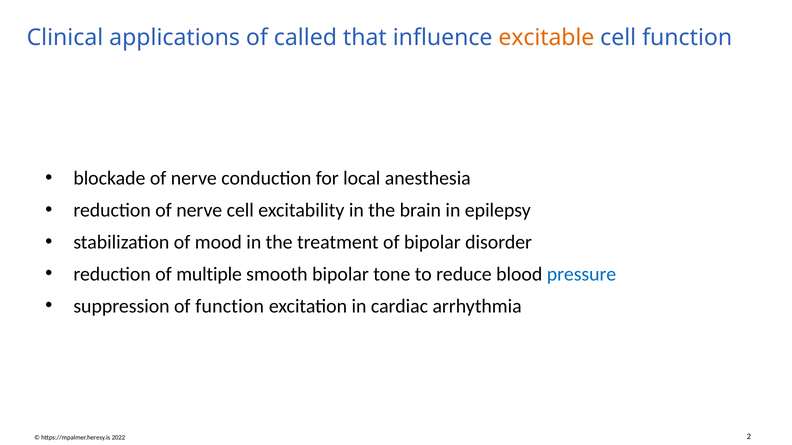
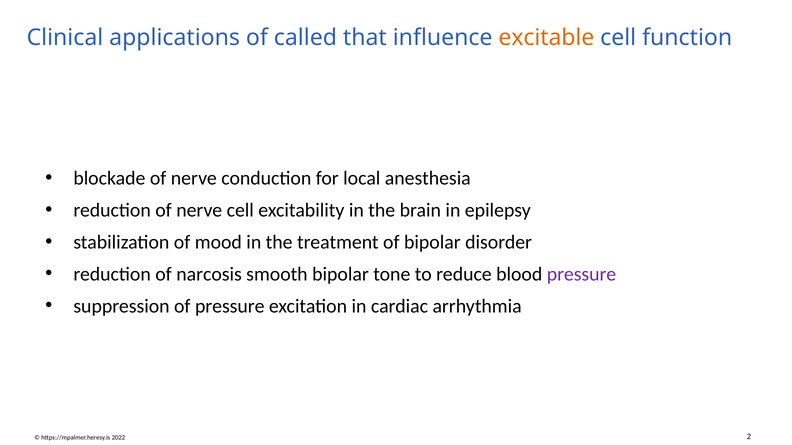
multiple: multiple -> narcosis
pressure at (582, 274) colour: blue -> purple
of function: function -> pressure
